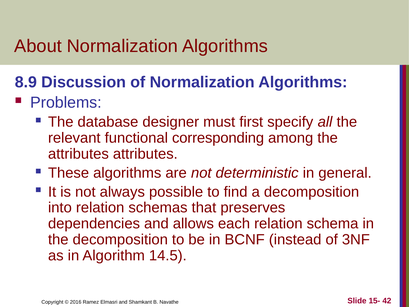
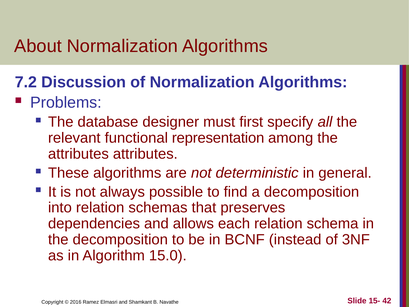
8.9: 8.9 -> 7.2
corresponding: corresponding -> representation
14.5: 14.5 -> 15.0
